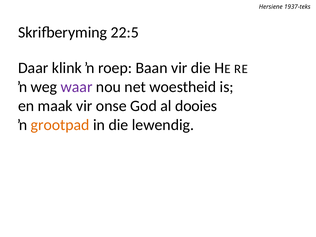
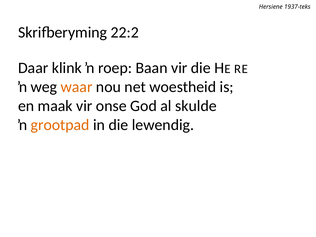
22:5: 22:5 -> 22:2
waar colour: purple -> orange
dooies: dooies -> skulde
